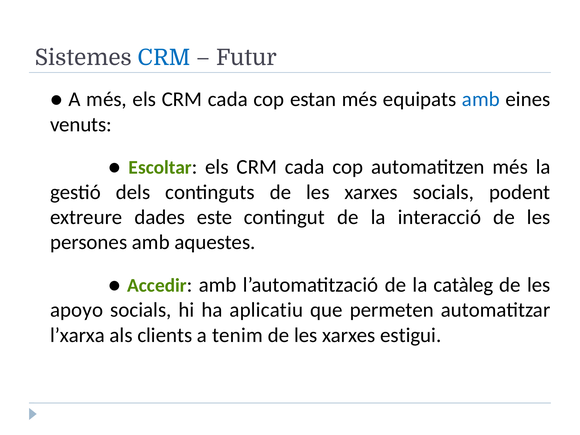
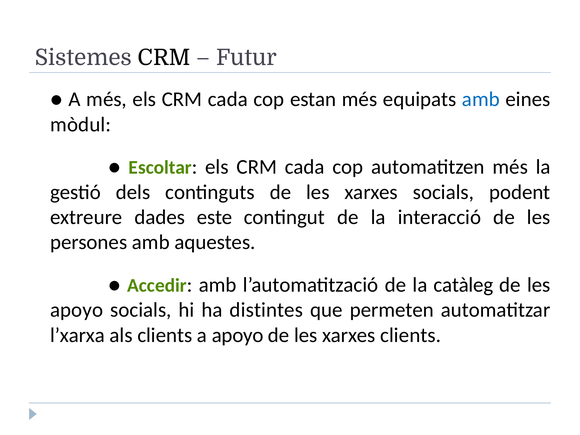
CRM at (164, 58) colour: blue -> black
venuts: venuts -> mòdul
aplicatiu: aplicatiu -> distintes
a tenim: tenim -> apoyo
xarxes estigui: estigui -> clients
